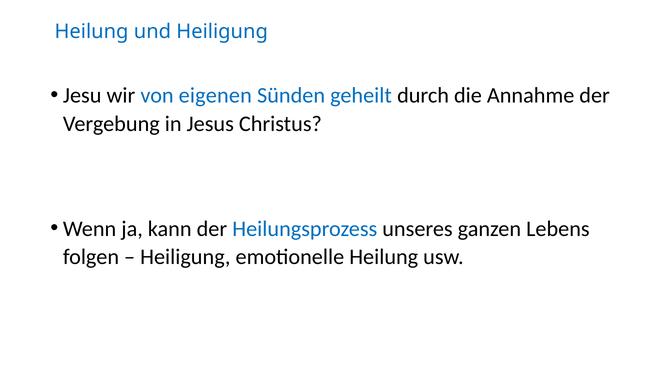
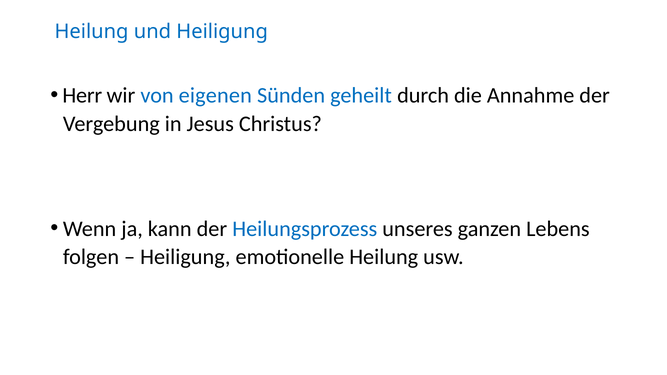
Jesu: Jesu -> Herr
